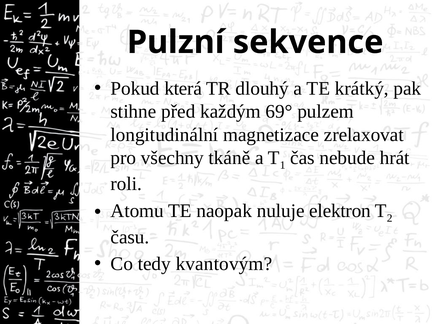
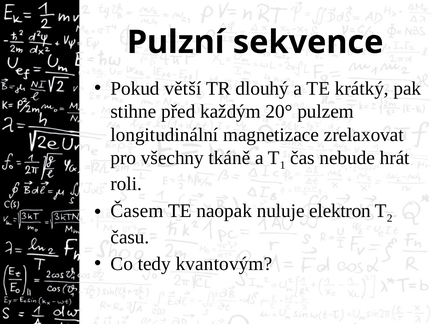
která: která -> větší
69°: 69° -> 20°
Atomu: Atomu -> Časem
